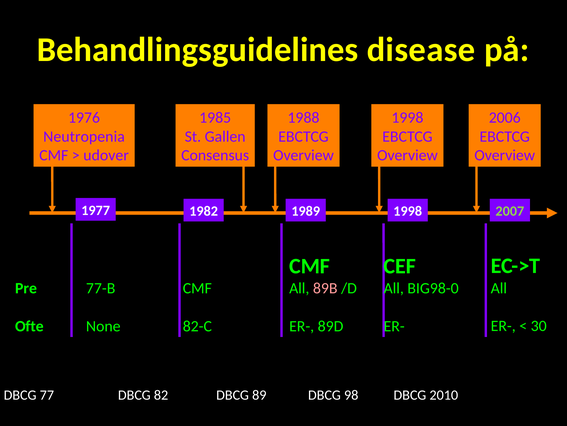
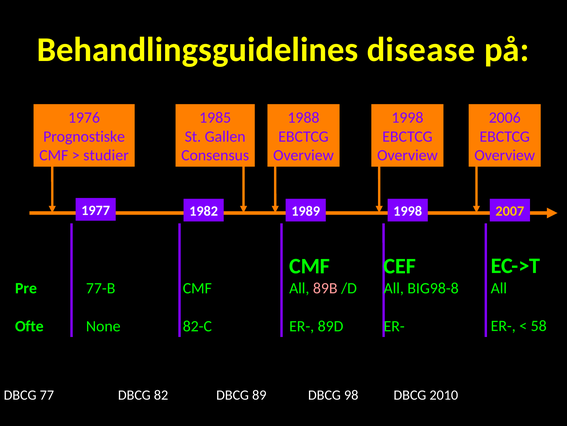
Neutropenia: Neutropenia -> Prognostiske
udover: udover -> studier
2007 colour: light green -> yellow
BIG98-0: BIG98-0 -> BIG98-8
30: 30 -> 58
